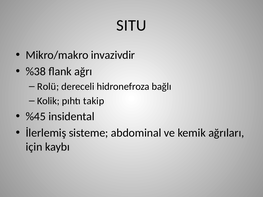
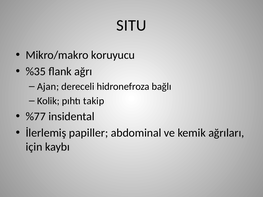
invazivdir: invazivdir -> koruyucu
%38: %38 -> %35
Rolü: Rolü -> Ajan
%45: %45 -> %77
sisteme: sisteme -> papiller
